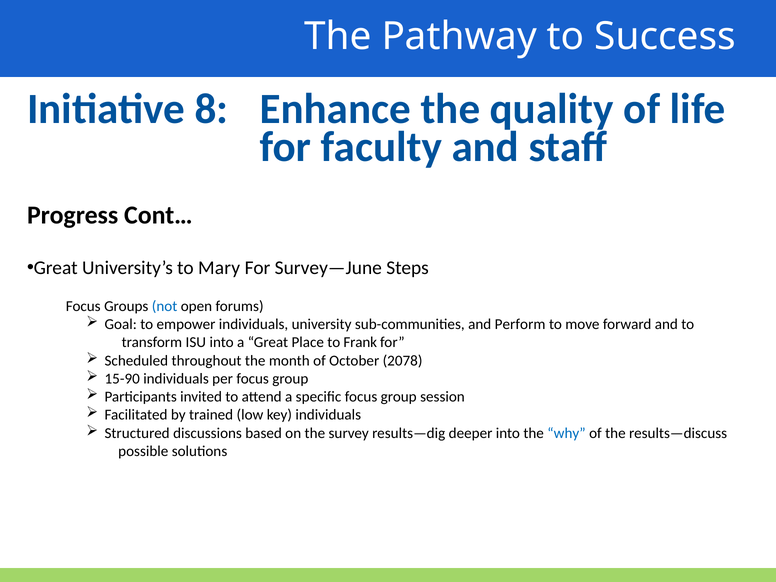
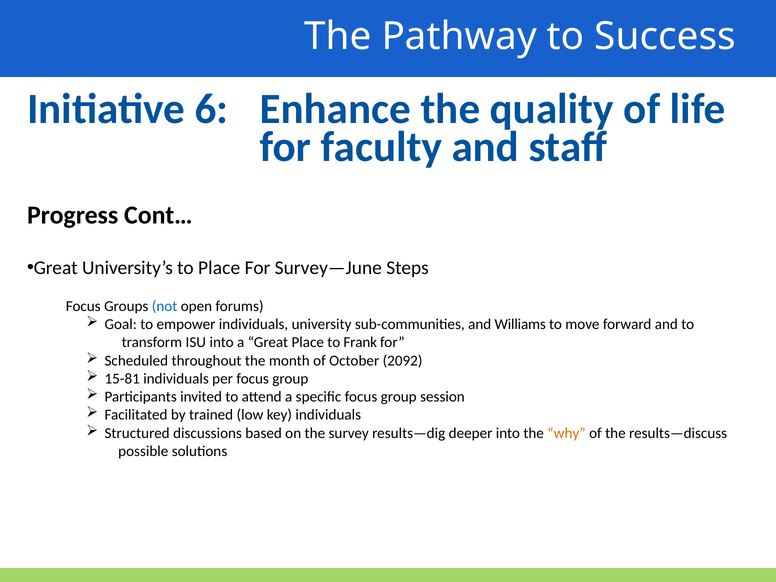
8: 8 -> 6
to Mary: Mary -> Place
Perform: Perform -> Williams
2078: 2078 -> 2092
15-90: 15-90 -> 15-81
why colour: blue -> orange
